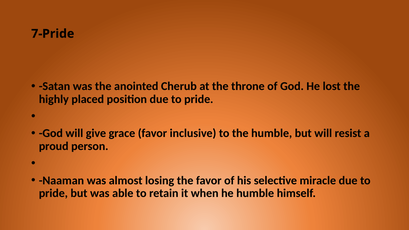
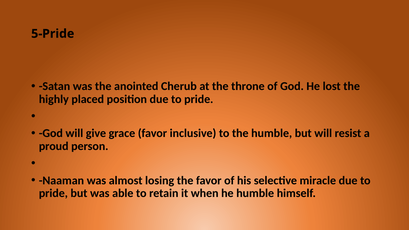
7-Pride: 7-Pride -> 5-Pride
